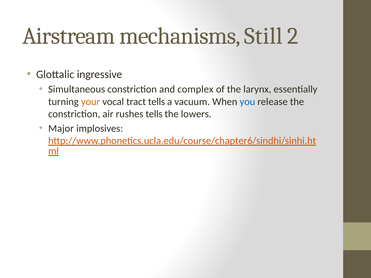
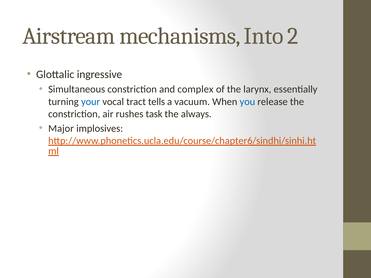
Still: Still -> Into
your colour: orange -> blue
rushes tells: tells -> task
lowers: lowers -> always
